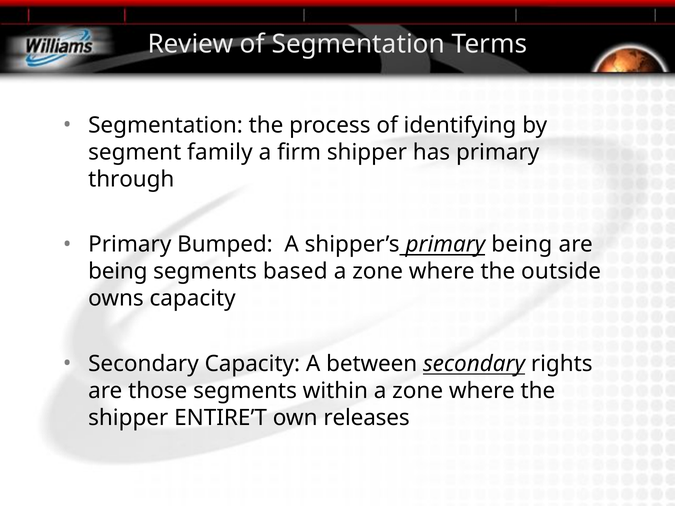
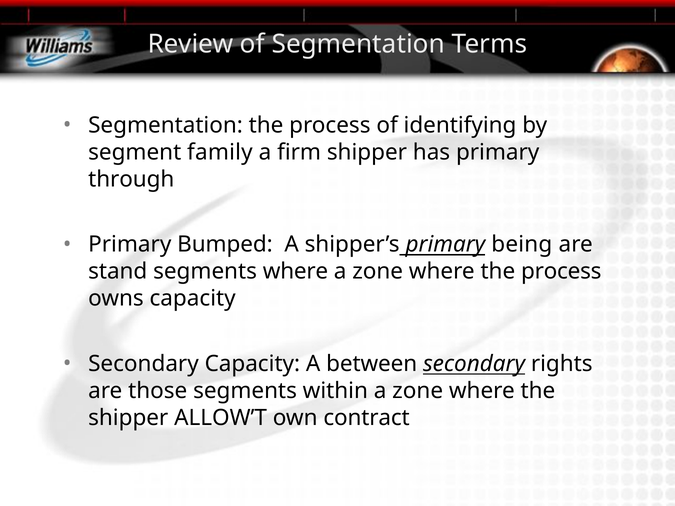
being at (118, 272): being -> stand
segments based: based -> where
where the outside: outside -> process
ENTIRE’T: ENTIRE’T -> ALLOW’T
releases: releases -> contract
